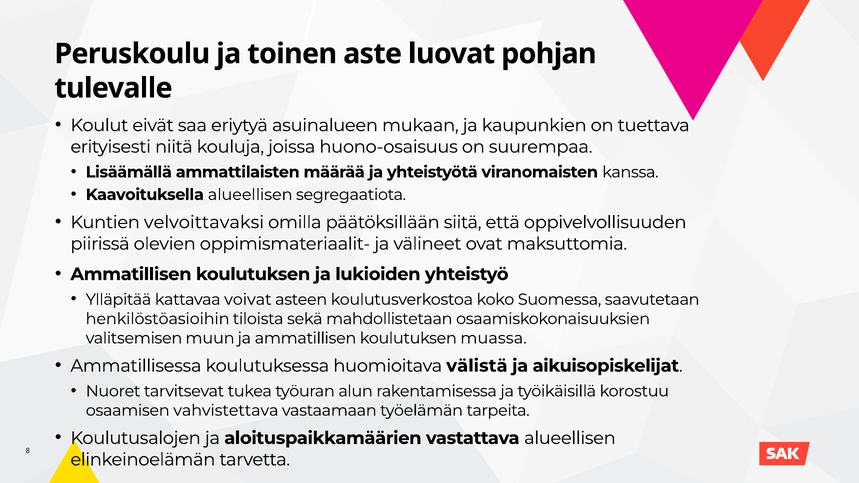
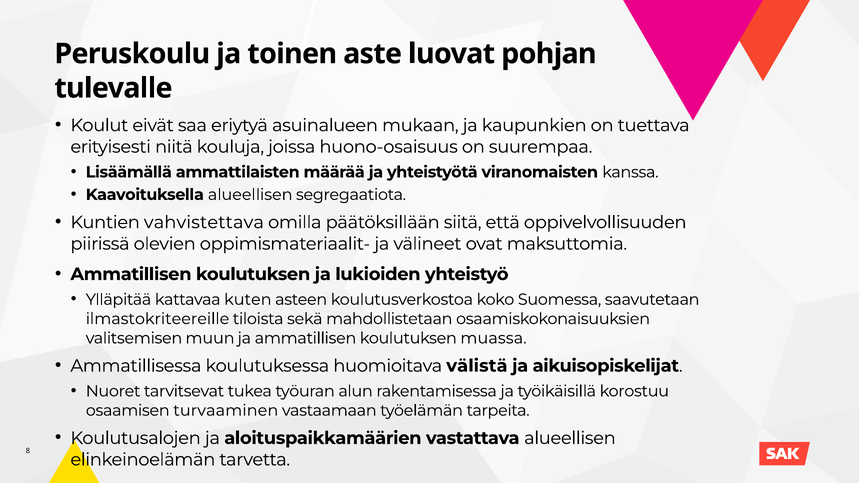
velvoittavaksi: velvoittavaksi -> vahvistettava
voivat: voivat -> kuten
henkilöstöasioihin: henkilöstöasioihin -> ilmastokriteereille
vahvistettava: vahvistettava -> turvaaminen
